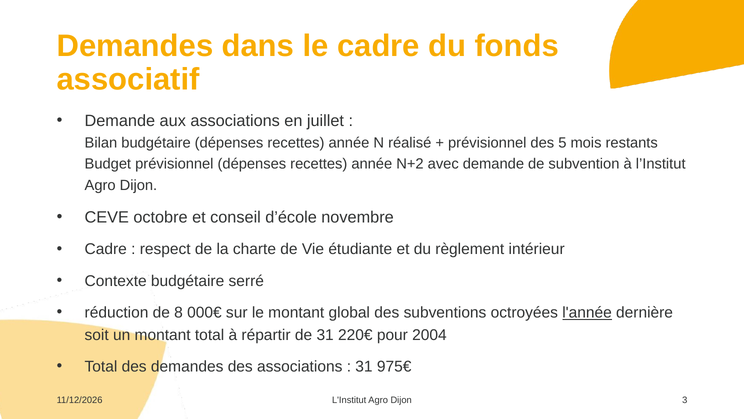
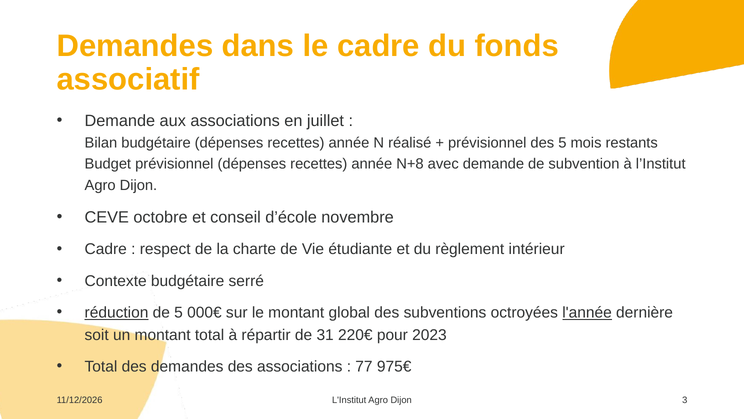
N+2: N+2 -> N+8
réduction underline: none -> present
de 8: 8 -> 5
2004: 2004 -> 2023
31 at (364, 366): 31 -> 77
